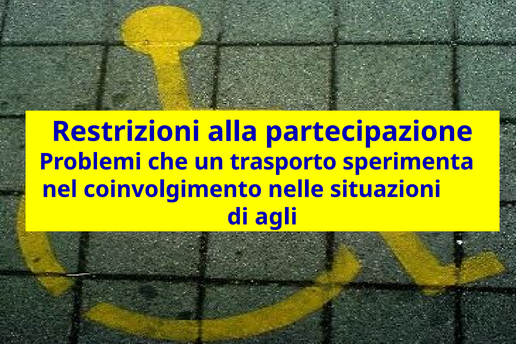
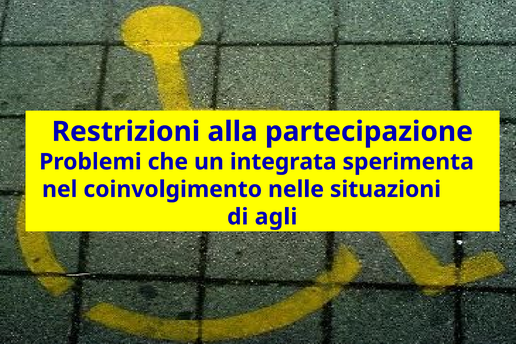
trasporto: trasporto -> integrata
